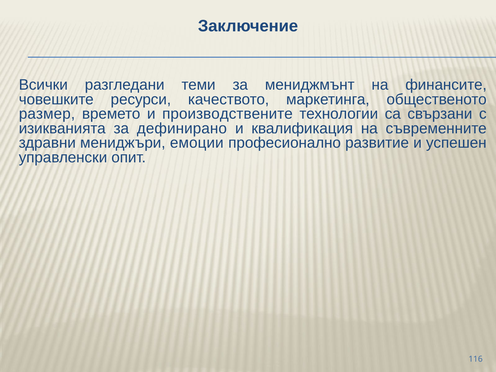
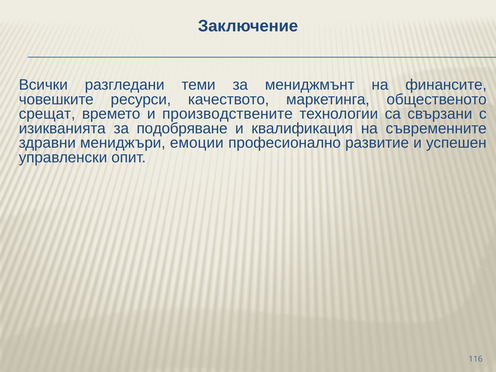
размер: размер -> срещат
дефинирано: дефинирано -> подобряване
